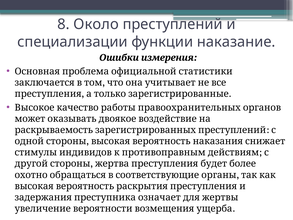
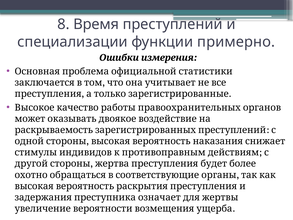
Около: Около -> Время
наказание: наказание -> примерно
